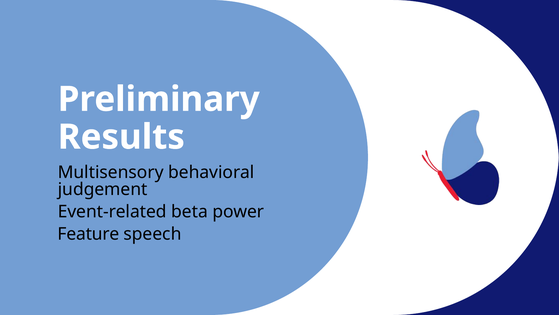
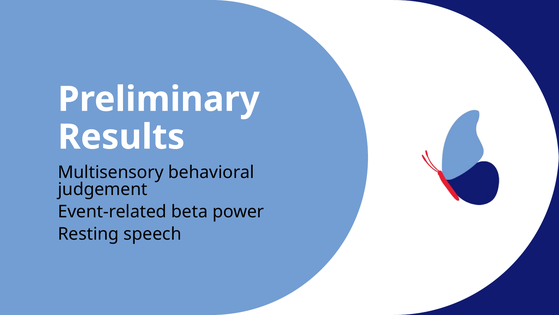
Feature: Feature -> Resting
